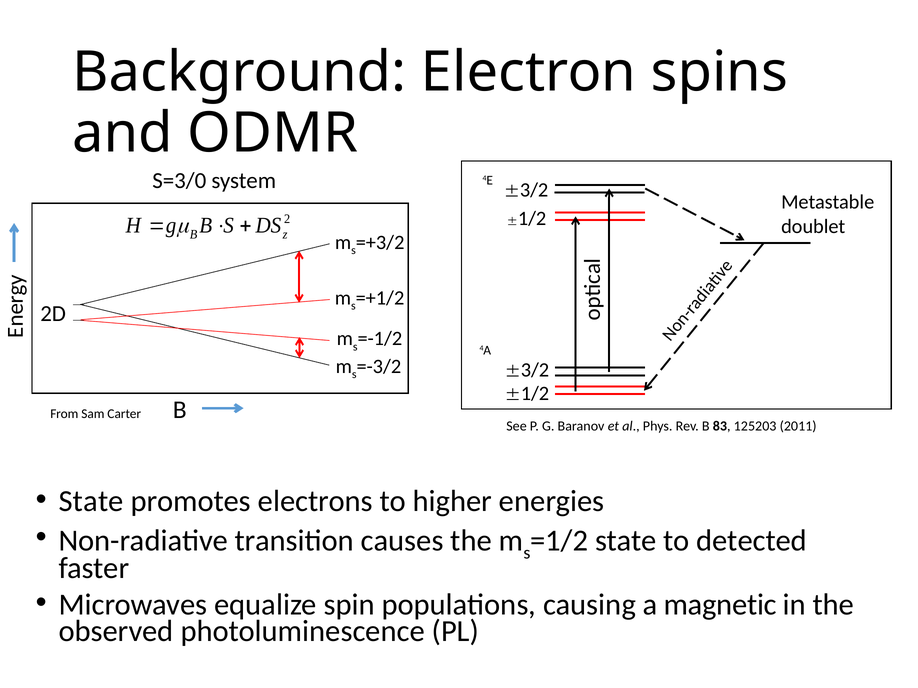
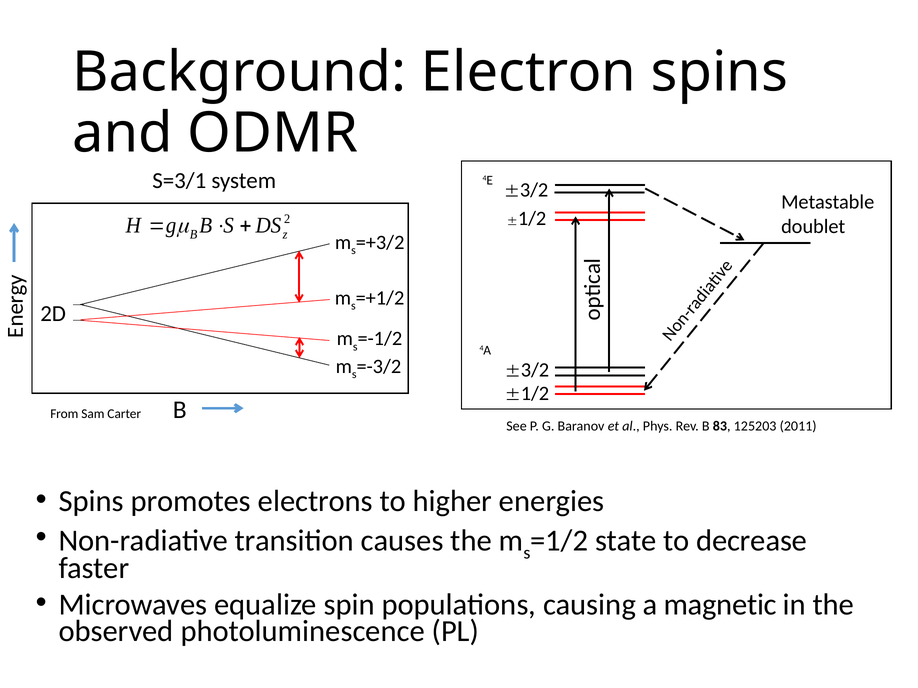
S=3/0: S=3/0 -> S=3/1
State at (91, 502): State -> Spins
detected: detected -> decrease
